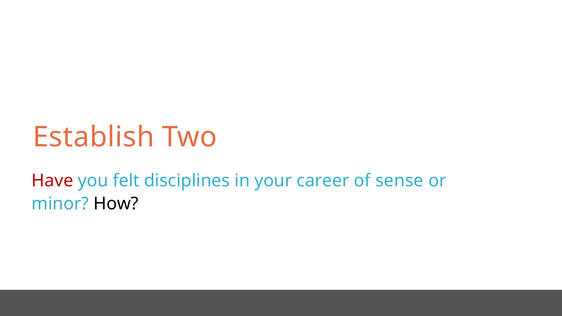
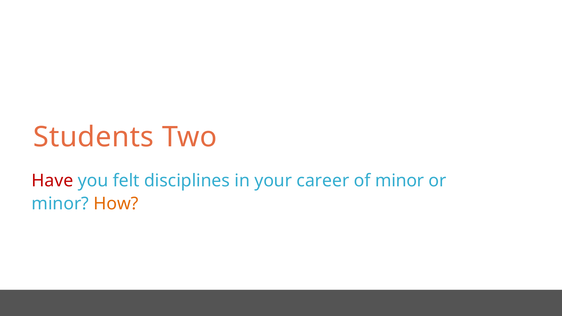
Establish: Establish -> Students
of sense: sense -> minor
How colour: black -> orange
